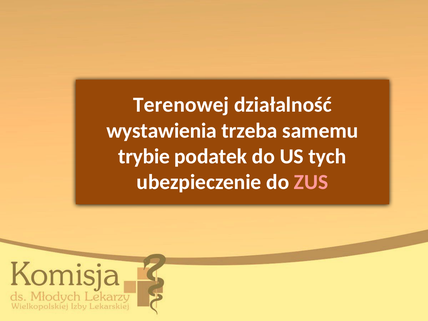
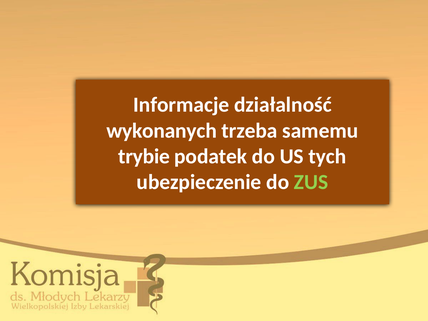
Terenowej: Terenowej -> Informacje
wystawienia: wystawienia -> wykonanych
ZUS colour: pink -> light green
